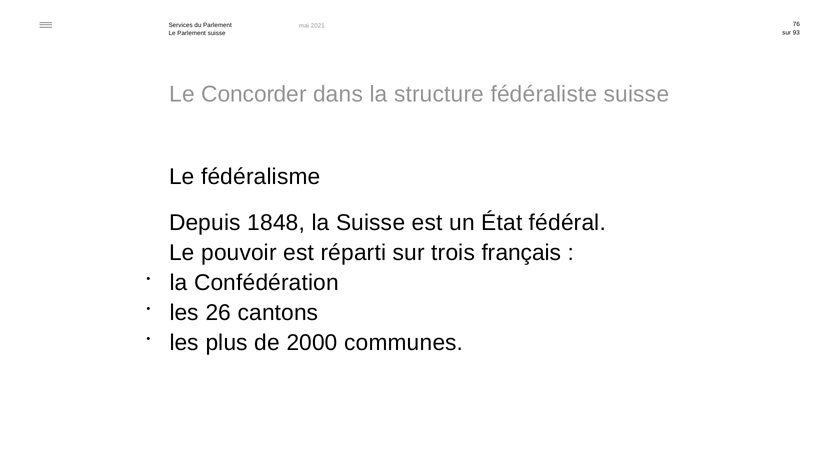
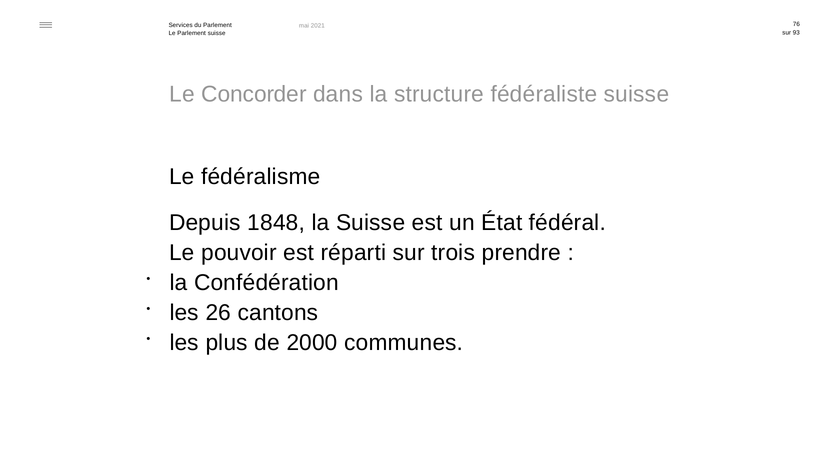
français: français -> prendre
